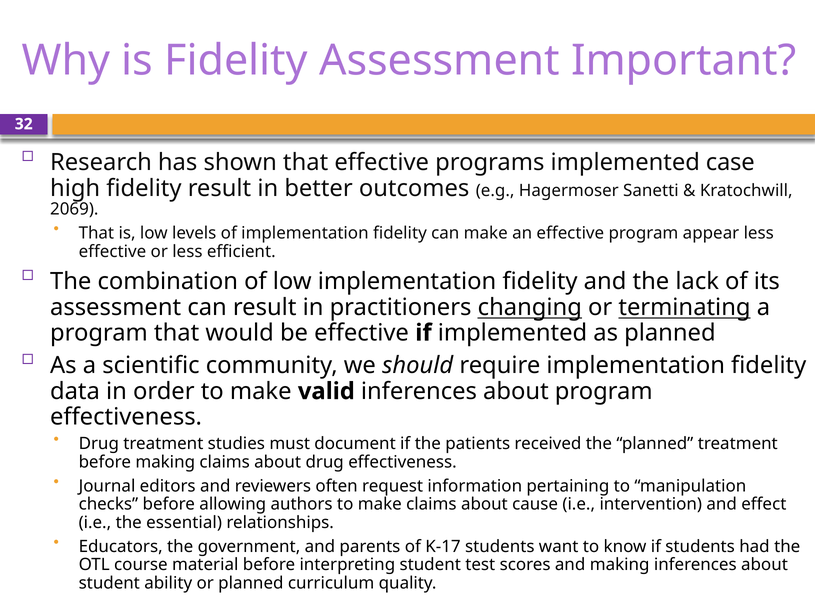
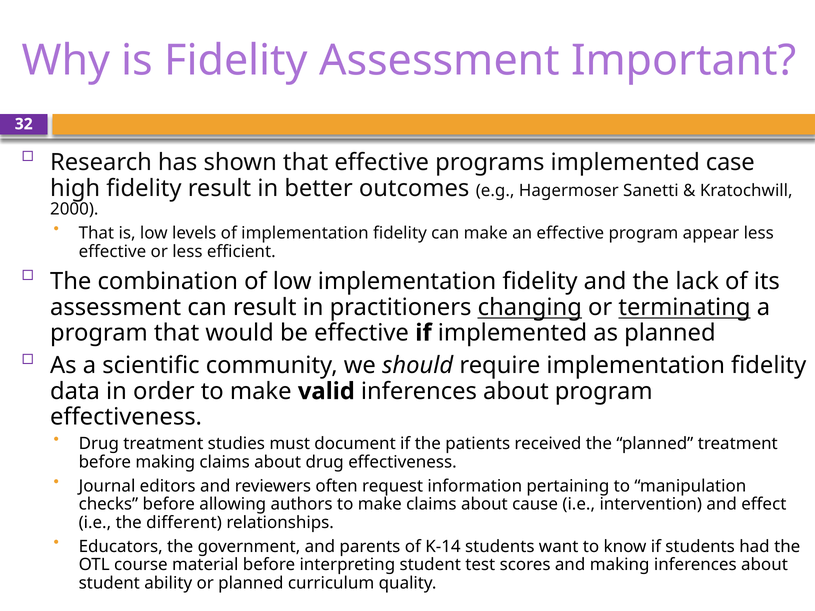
2069: 2069 -> 2000
essential: essential -> different
K-17: K-17 -> K-14
